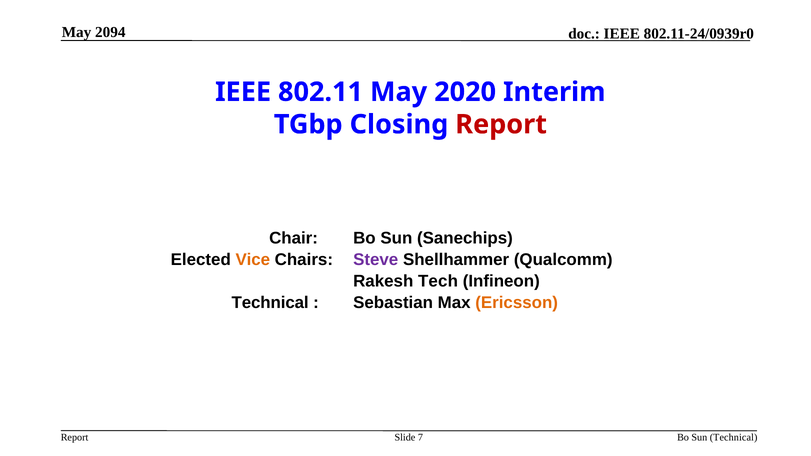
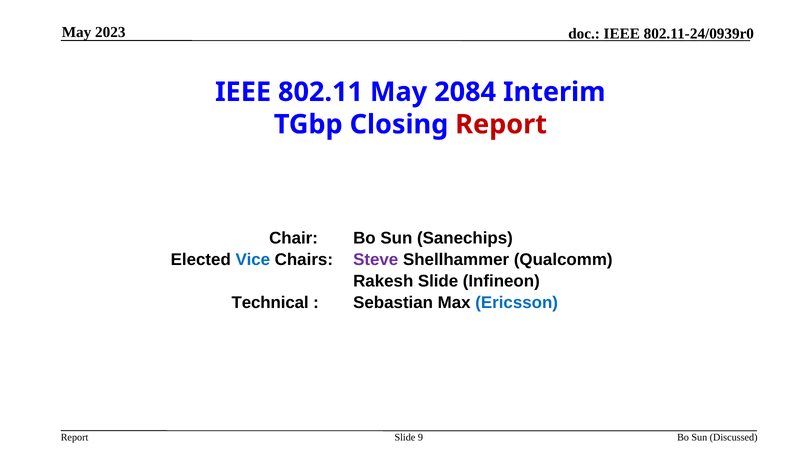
2094: 2094 -> 2023
2020: 2020 -> 2084
Vice colour: orange -> blue
Rakesh Tech: Tech -> Slide
Ericsson colour: orange -> blue
7: 7 -> 9
Sun Technical: Technical -> Discussed
